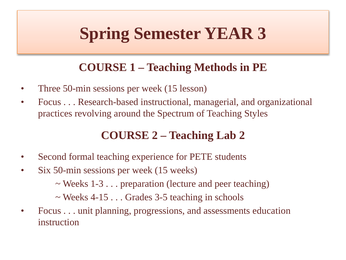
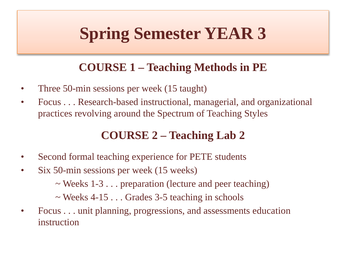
lesson: lesson -> taught
